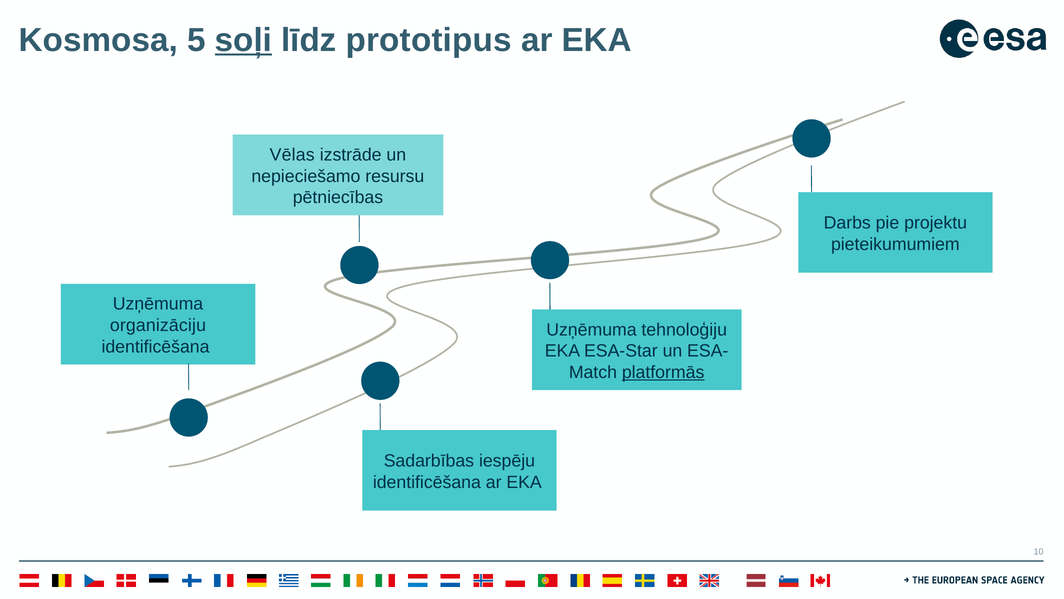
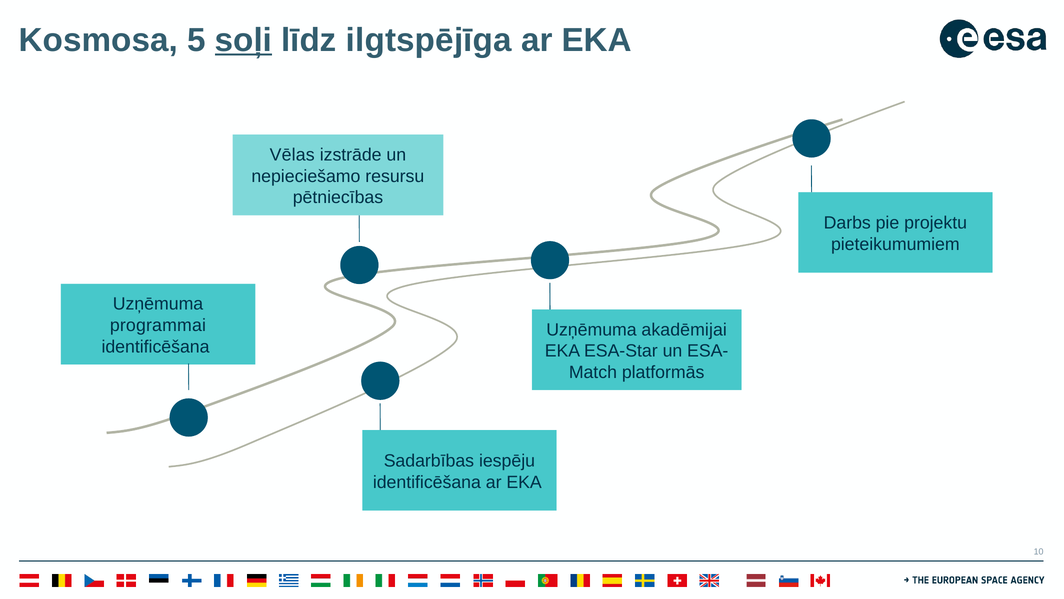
prototipus: prototipus -> ilgtspējīga
organizāciju: organizāciju -> programmai
tehnoloģiju: tehnoloģiju -> akadēmijai
platformās underline: present -> none
